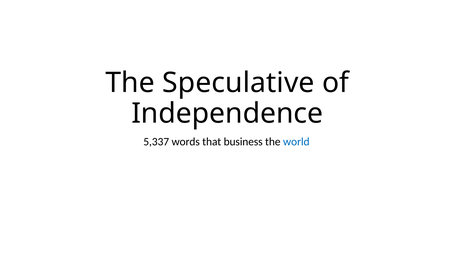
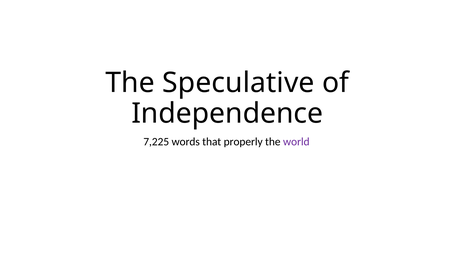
5,337: 5,337 -> 7,225
business: business -> properly
world colour: blue -> purple
